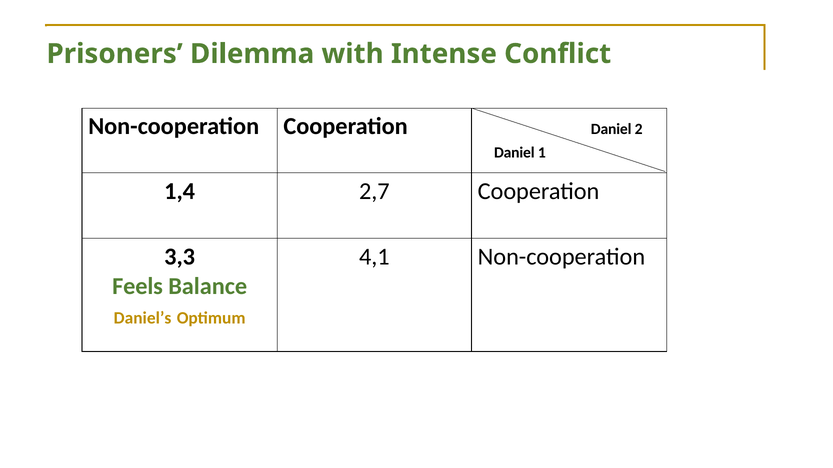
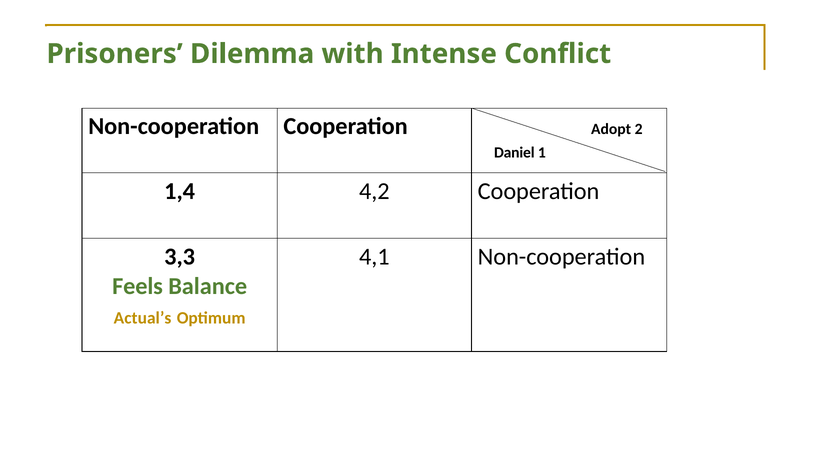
Daniel at (611, 129): Daniel -> Adopt
2,7: 2,7 -> 4,2
Daniel’s: Daniel’s -> Actual’s
